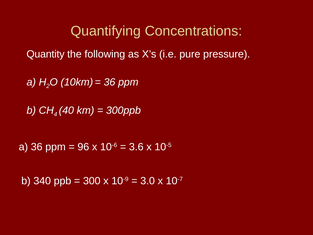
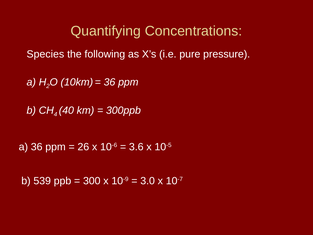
Quantity: Quantity -> Species
96: 96 -> 26
340: 340 -> 539
